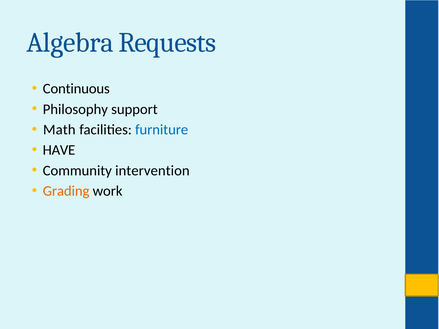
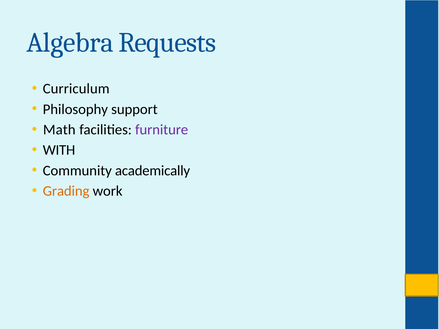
Continuous: Continuous -> Curriculum
furniture colour: blue -> purple
HAVE: HAVE -> WITH
intervention: intervention -> academically
